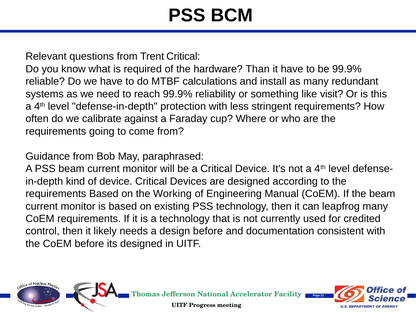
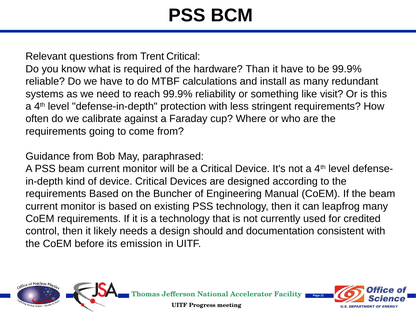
Working: Working -> Buncher
design before: before -> should
its designed: designed -> emission
